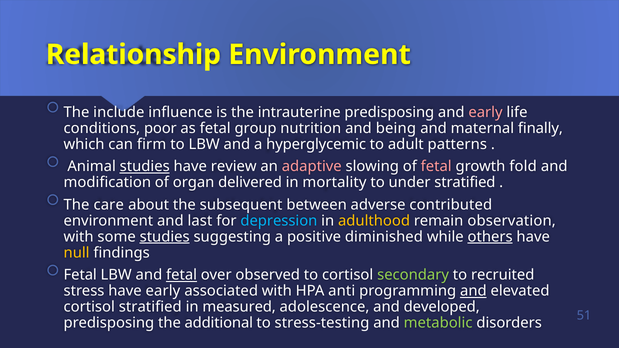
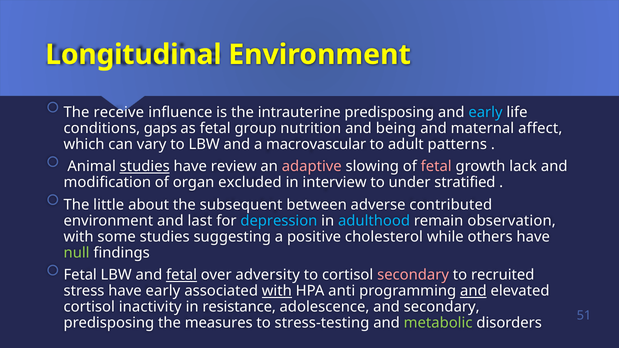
Relationship: Relationship -> Longitudinal
include: include -> receive
early at (486, 112) colour: pink -> light blue
poor: poor -> gaps
finally: finally -> affect
firm: firm -> vary
hyperglycemic: hyperglycemic -> macrovascular
fold: fold -> lack
delivered: delivered -> excluded
mortality: mortality -> interview
care: care -> little
adulthood colour: yellow -> light blue
studies at (165, 237) underline: present -> none
diminished: diminished -> cholesterol
others underline: present -> none
null colour: yellow -> light green
observed: observed -> adversity
secondary at (413, 275) colour: light green -> pink
with at (277, 291) underline: none -> present
cortisol stratified: stratified -> inactivity
measured: measured -> resistance
and developed: developed -> secondary
additional: additional -> measures
